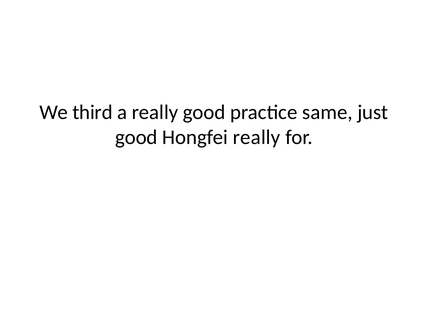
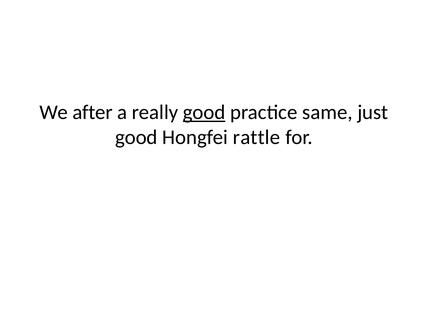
third: third -> after
good at (204, 112) underline: none -> present
Hongfei really: really -> rattle
